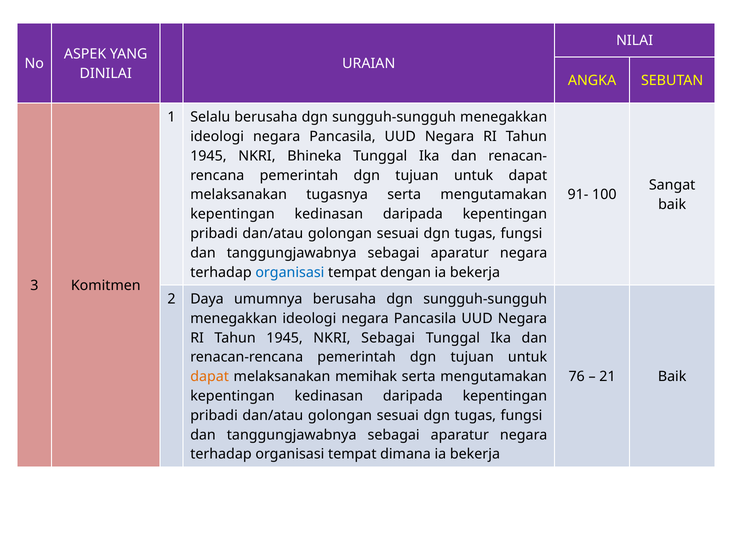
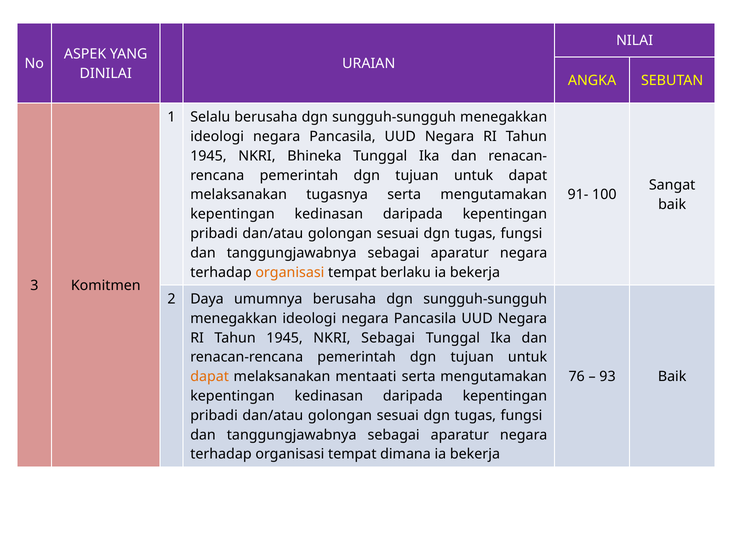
organisasi at (290, 272) colour: blue -> orange
dengan: dengan -> berlaku
memihak: memihak -> mentaati
21: 21 -> 93
